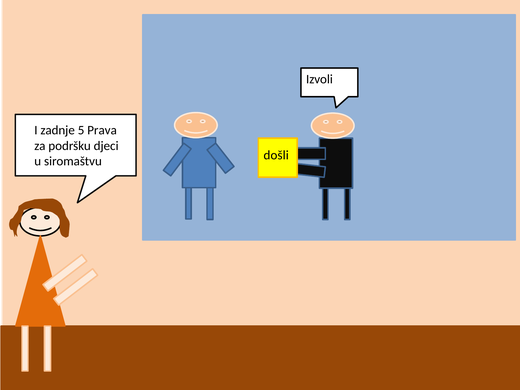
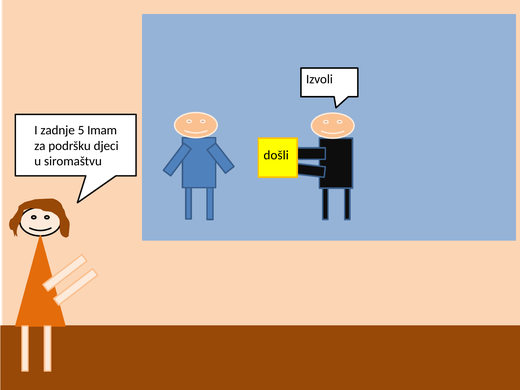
Prava: Prava -> Imam
